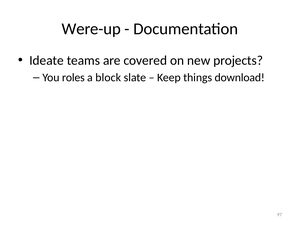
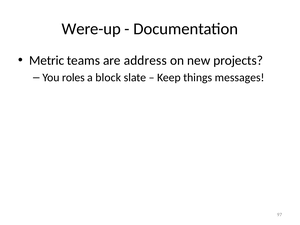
Ideate: Ideate -> Metric
covered: covered -> address
download: download -> messages
